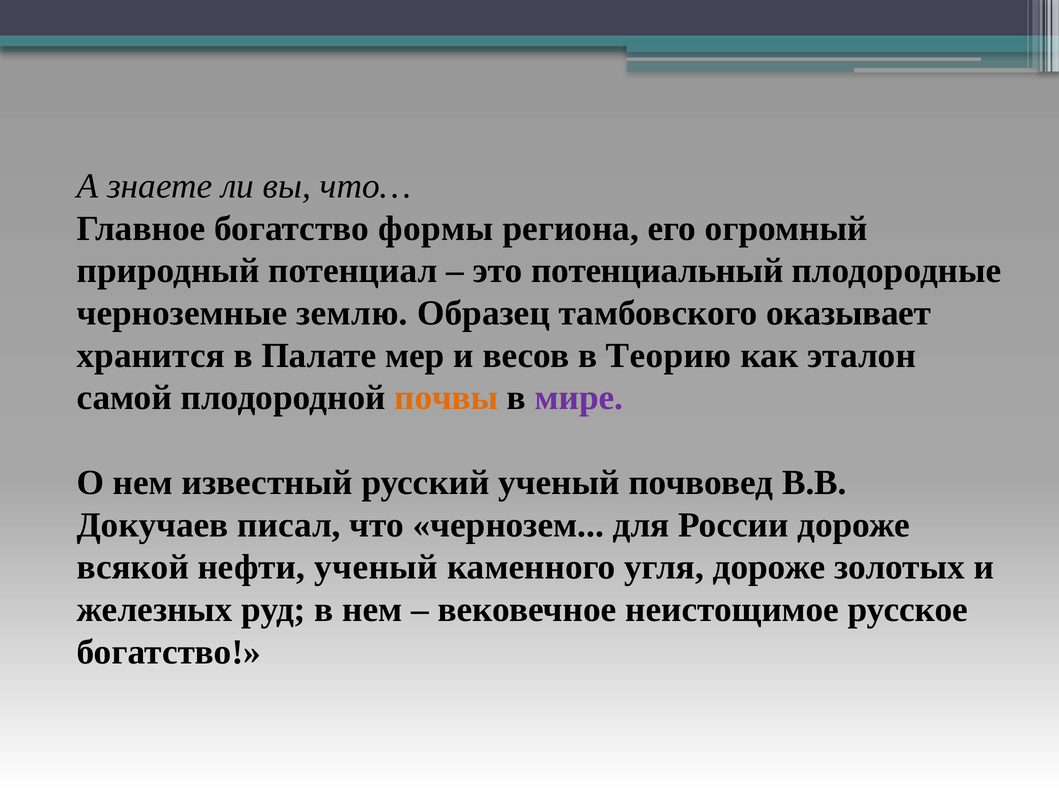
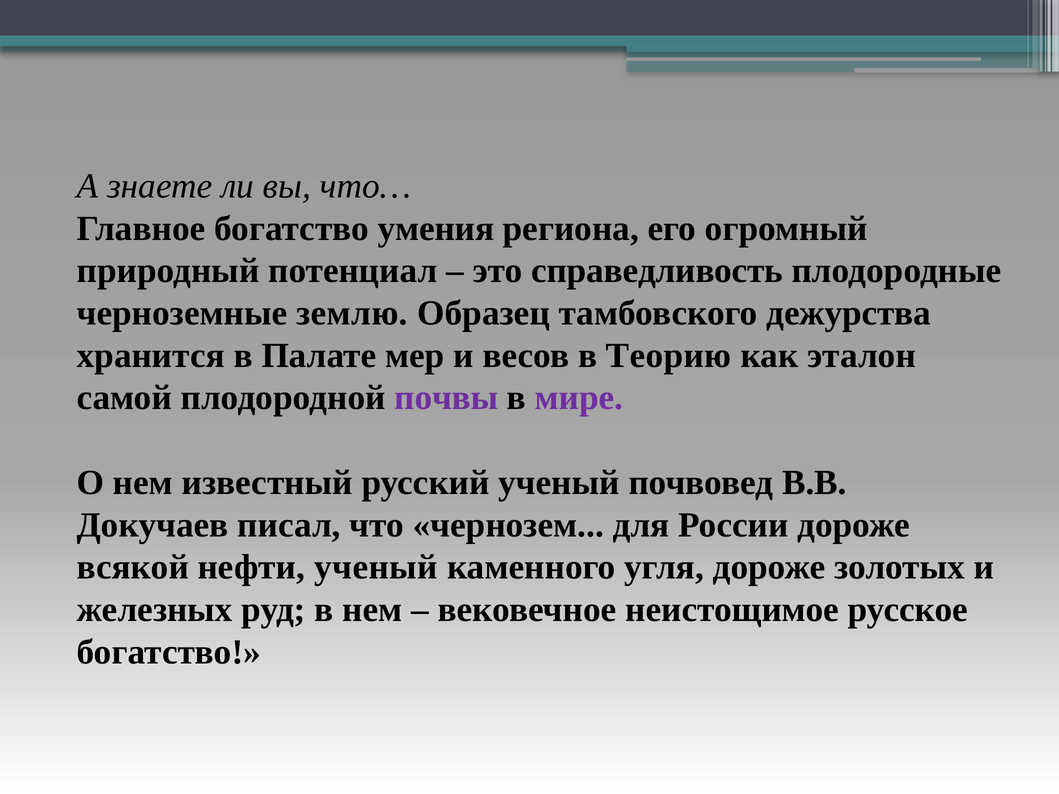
формы: формы -> умения
потенциальный: потенциальный -> справедливость
оказывает: оказывает -> дежурства
почвы colour: orange -> purple
